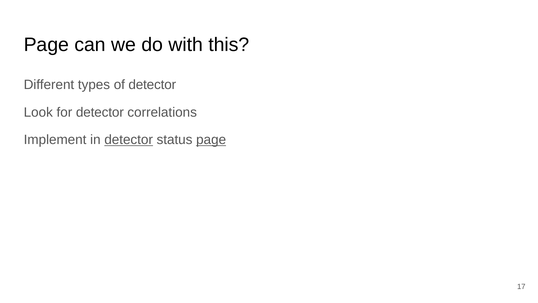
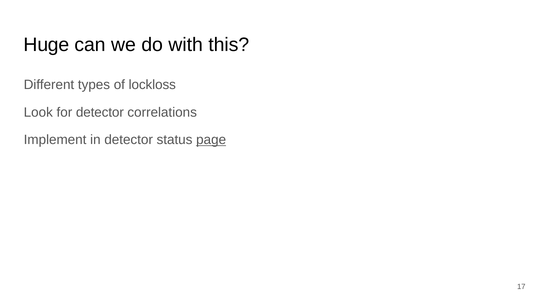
Page at (46, 45): Page -> Huge
of detector: detector -> lockloss
detector at (129, 140) underline: present -> none
